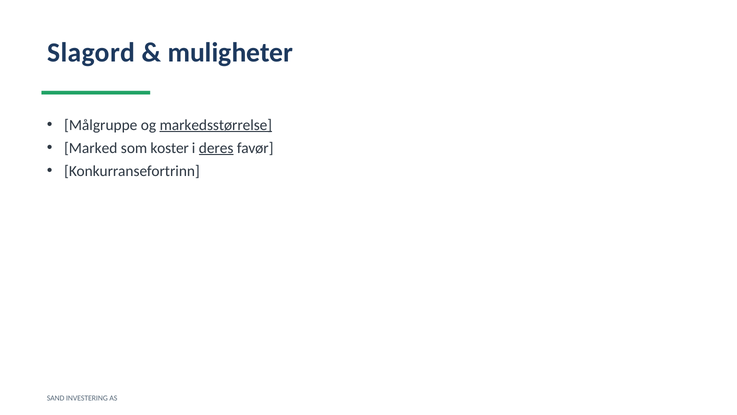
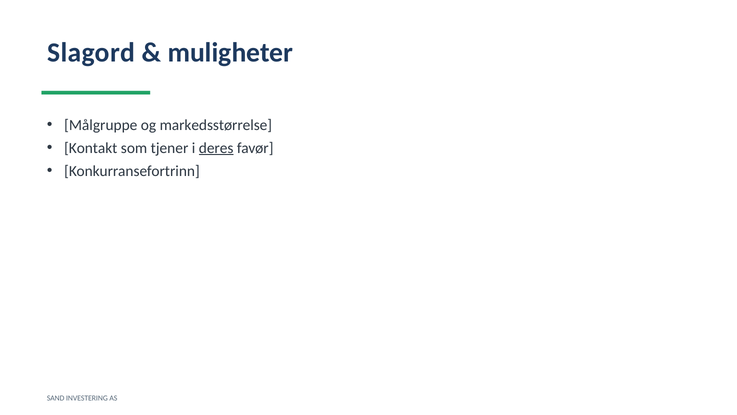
markedsstørrelse underline: present -> none
Marked: Marked -> Kontakt
koster: koster -> tjener
